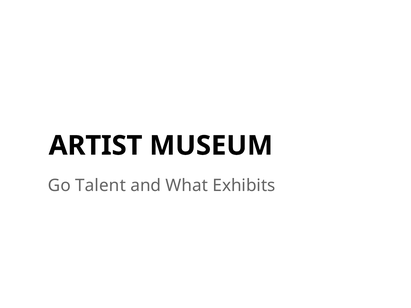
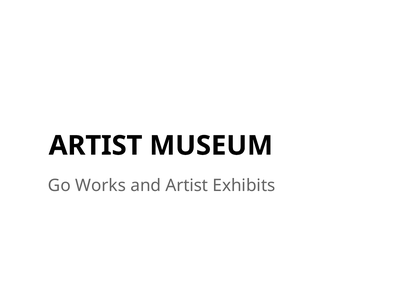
Talent: Talent -> Works
and What: What -> Artist
